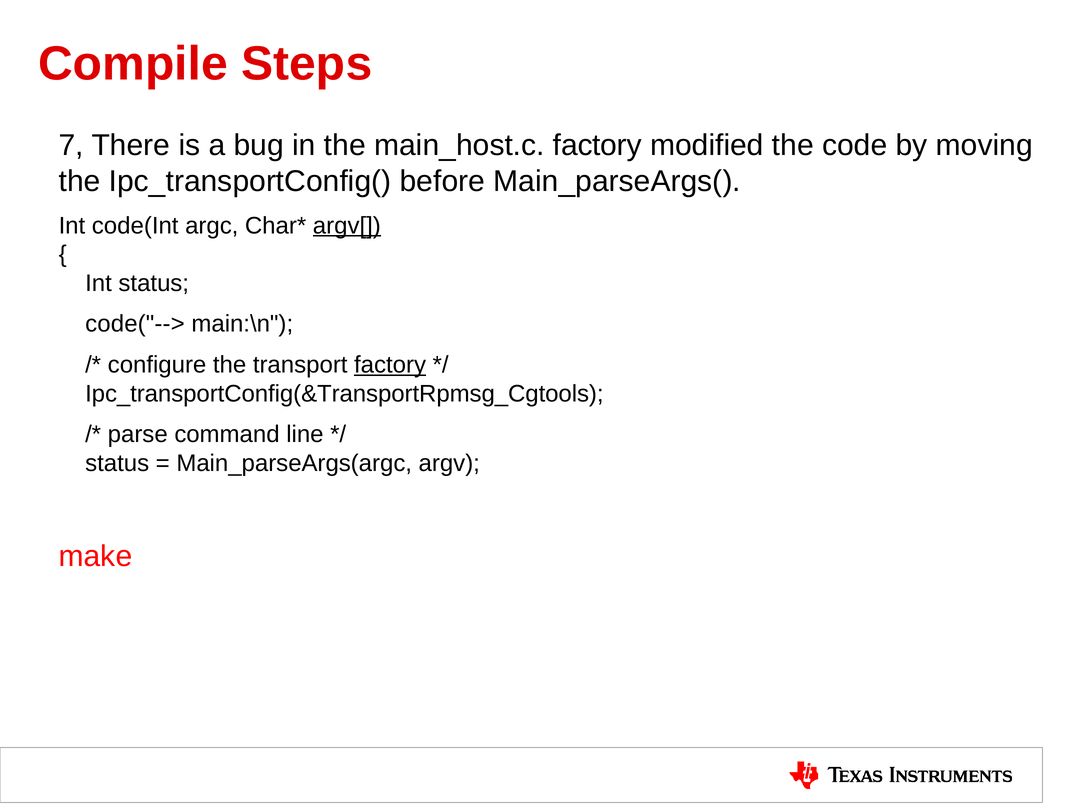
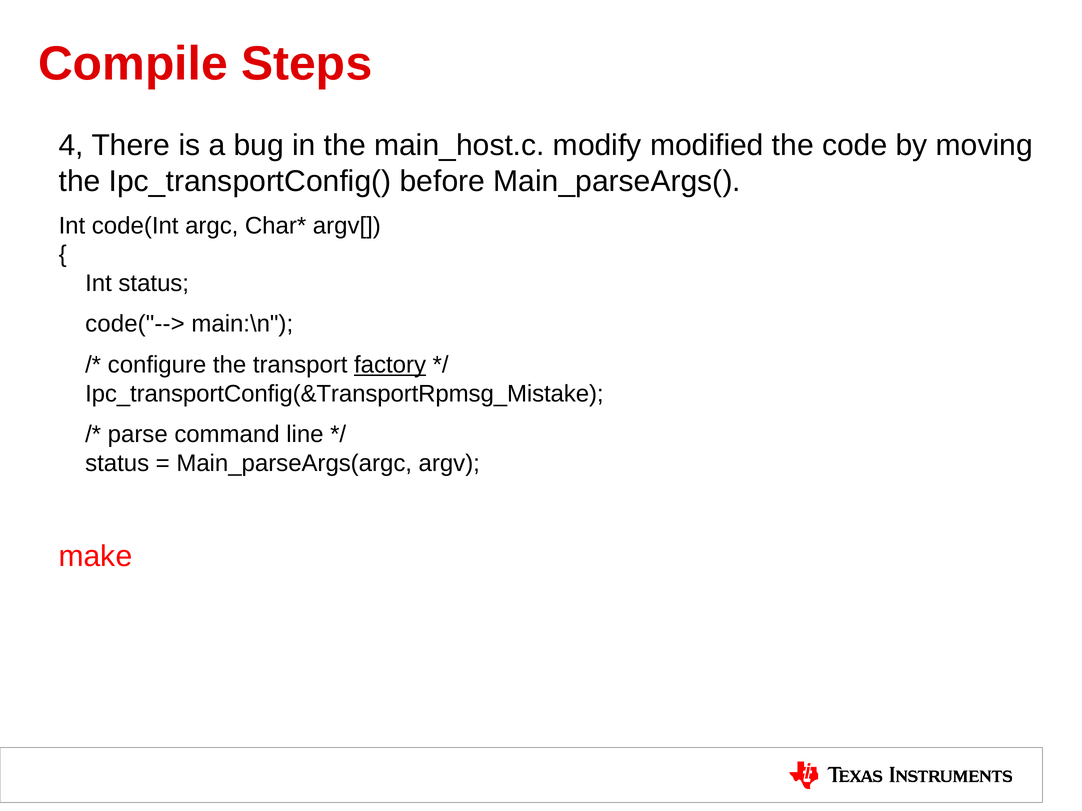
7: 7 -> 4
main_host.c factory: factory -> modify
argv[ underline: present -> none
Ipc_transportConfig(&TransportRpmsg_Cgtools: Ipc_transportConfig(&TransportRpmsg_Cgtools -> Ipc_transportConfig(&TransportRpmsg_Mistake
